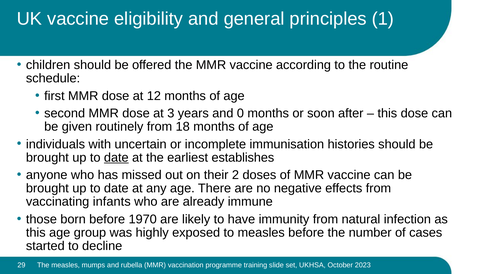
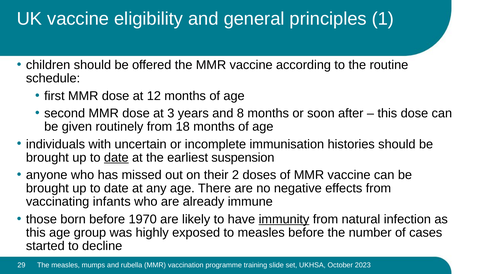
0: 0 -> 8
establishes: establishes -> suspension
immunity underline: none -> present
